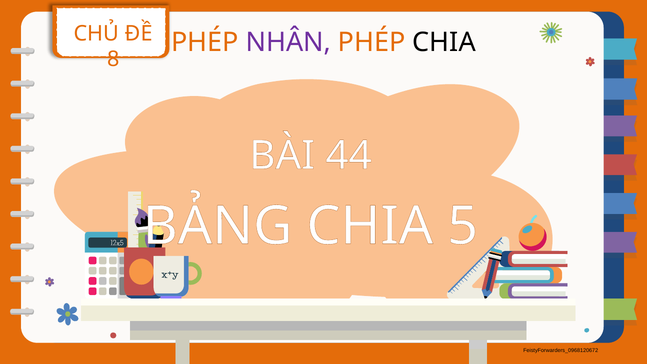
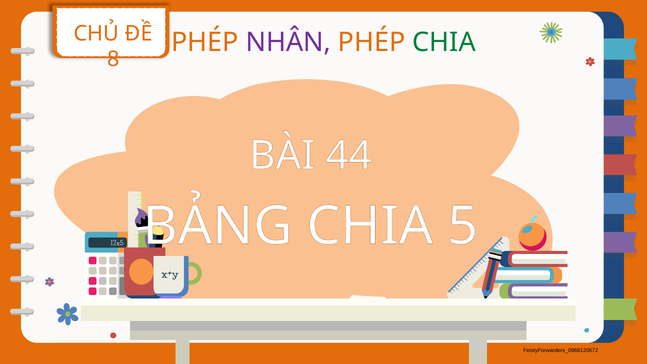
CHIA at (444, 43) colour: black -> green
